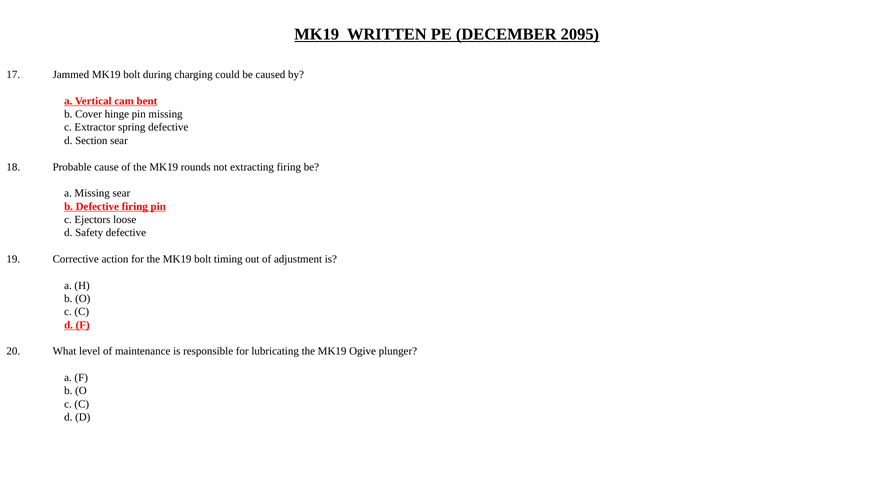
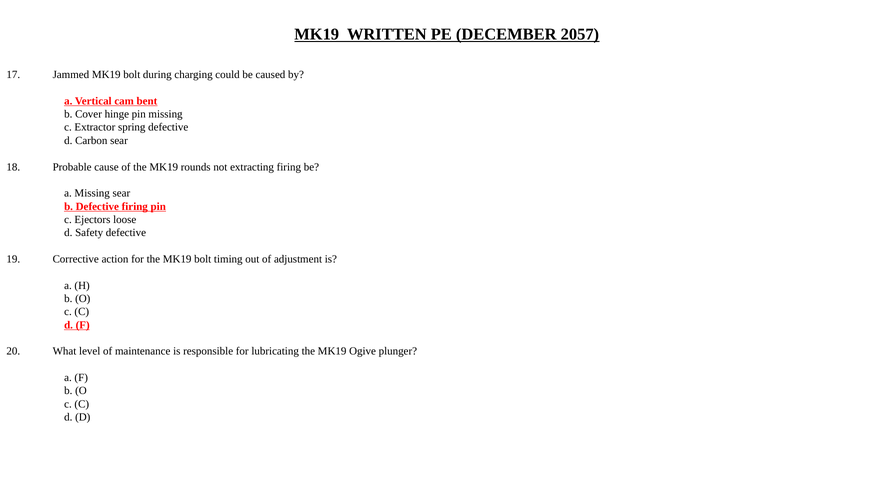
2095: 2095 -> 2057
Section: Section -> Carbon
